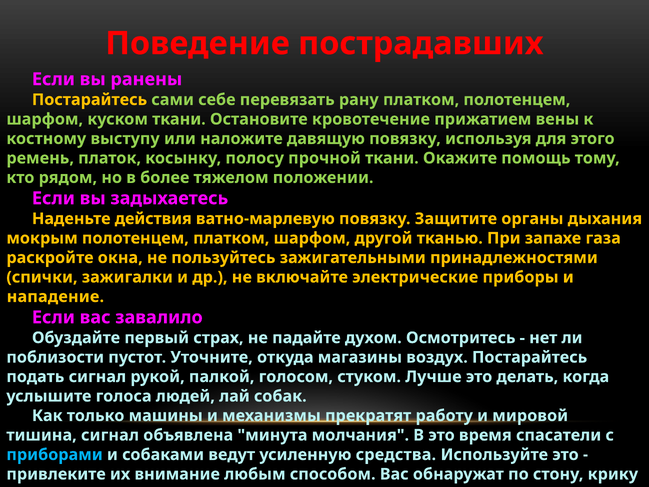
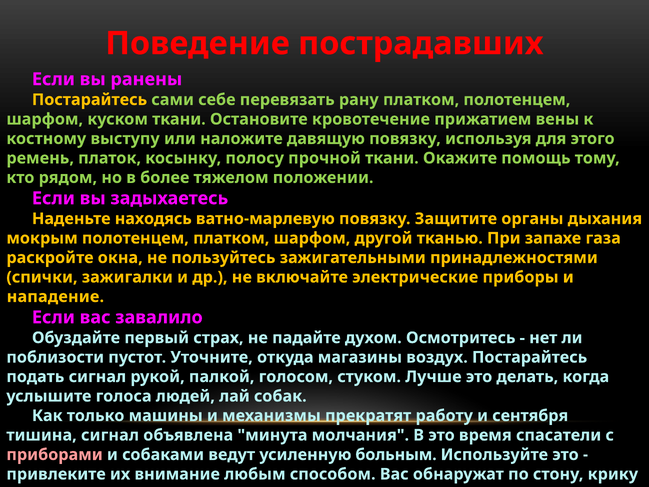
действия: действия -> находясь
мировой: мировой -> сентября
приборами colour: light blue -> pink
средства: средства -> больным
